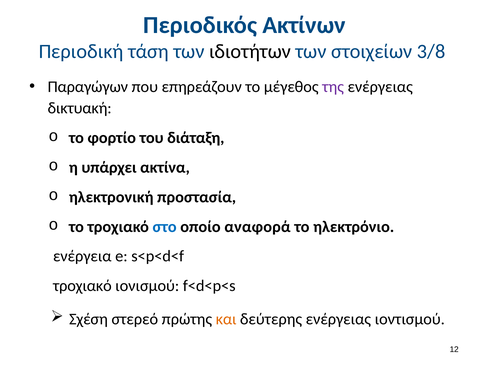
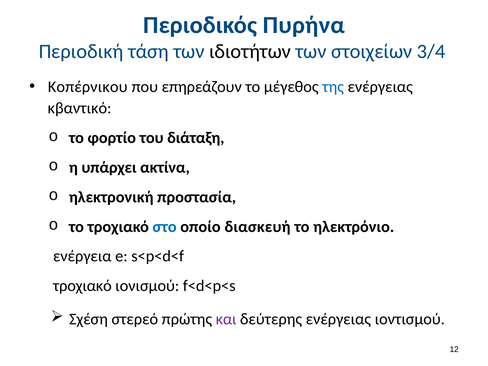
Ακτίνων: Ακτίνων -> Πυρήνα
3/8: 3/8 -> 3/4
Παραγώγων: Παραγώγων -> Κοπέρνικου
της colour: purple -> blue
δικτυακή: δικτυακή -> κβαντικό
αναφορά: αναφορά -> διασκευή
και colour: orange -> purple
